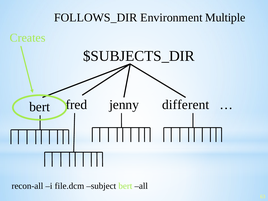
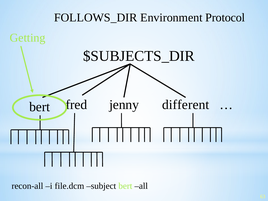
Multiple: Multiple -> Protocol
Creates: Creates -> Getting
